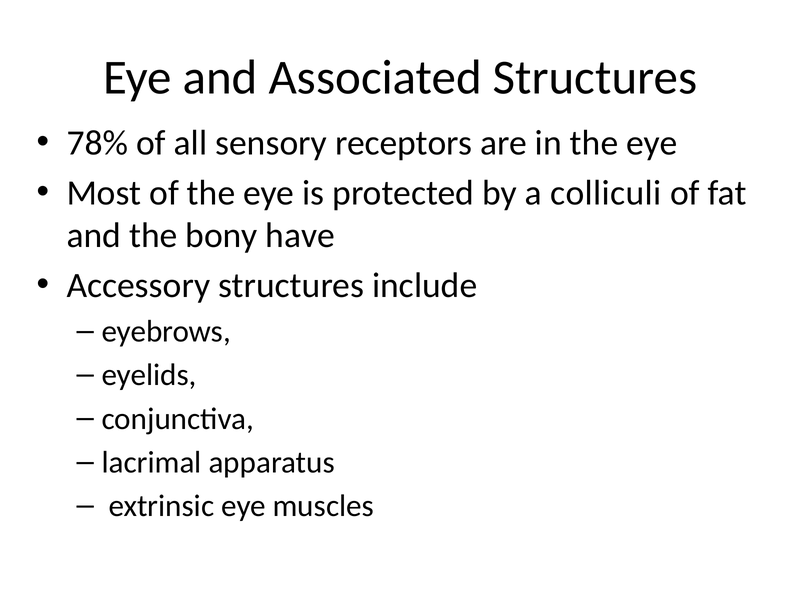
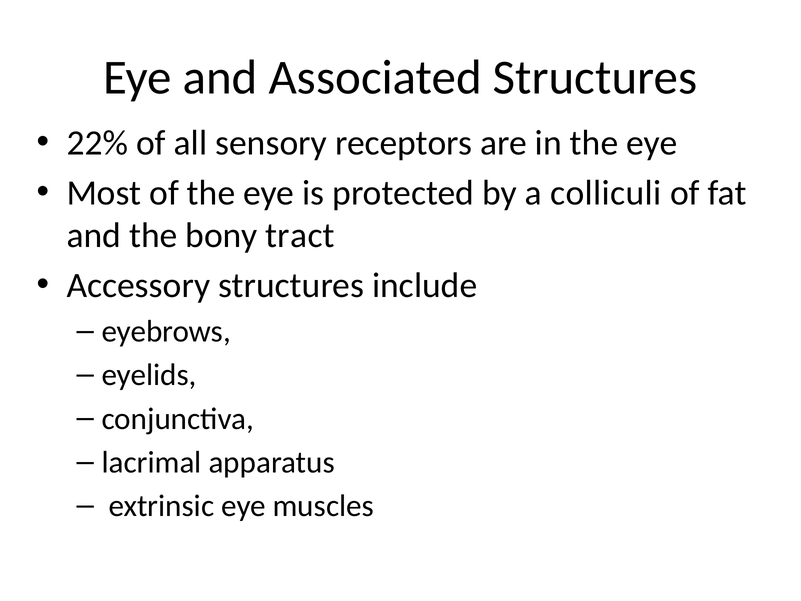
78%: 78% -> 22%
have: have -> tract
